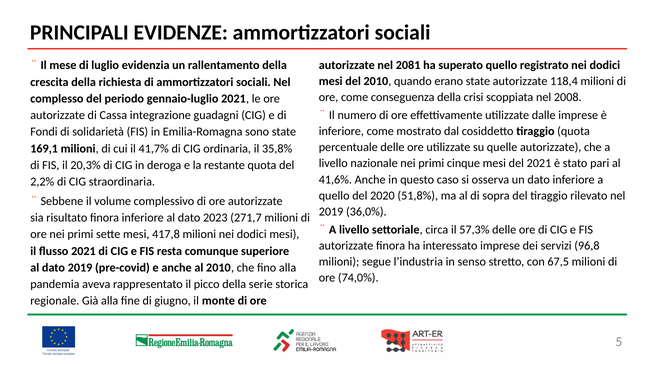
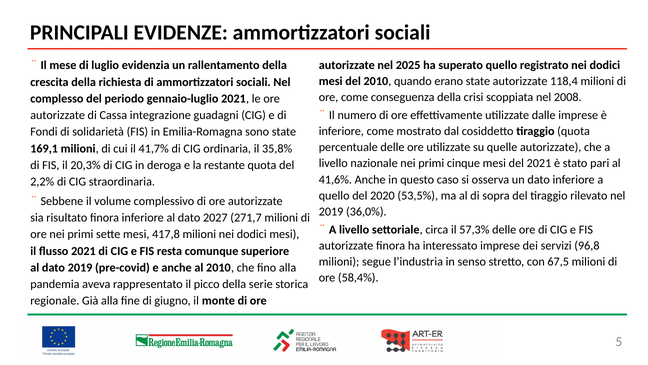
2081: 2081 -> 2025
51,8%: 51,8% -> 53,5%
2023: 2023 -> 2027
74,0%: 74,0% -> 58,4%
